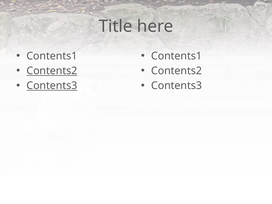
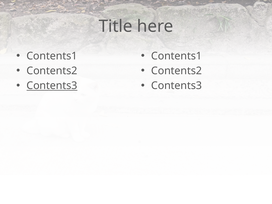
Contents2 at (52, 71) underline: present -> none
